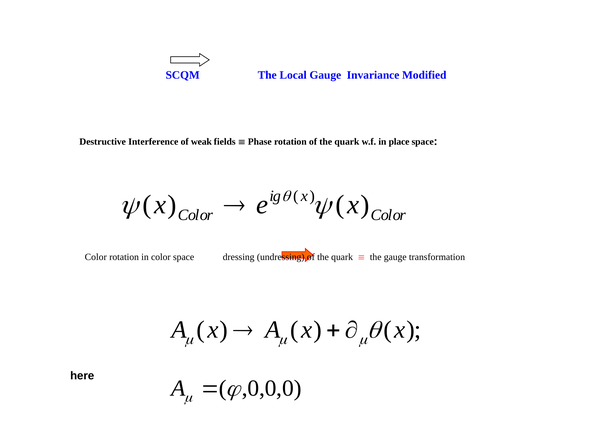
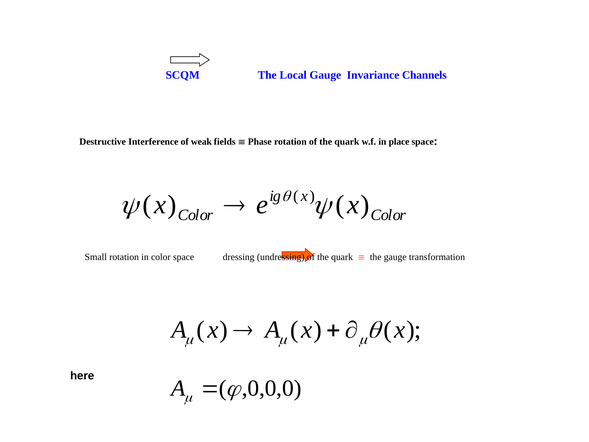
Modified: Modified -> Channels
Color at (96, 257): Color -> Small
